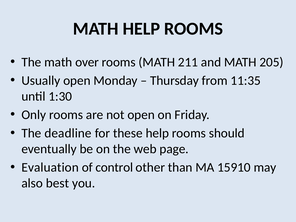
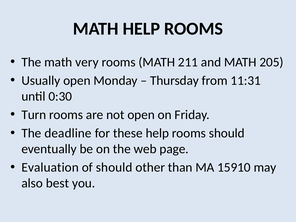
over: over -> very
11:35: 11:35 -> 11:31
1:30: 1:30 -> 0:30
Only: Only -> Turn
of control: control -> should
